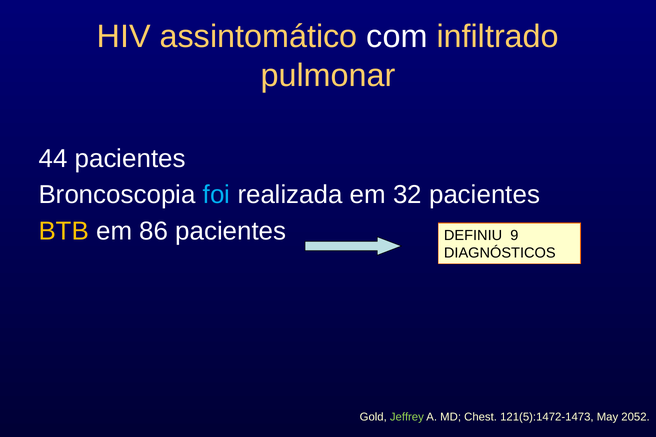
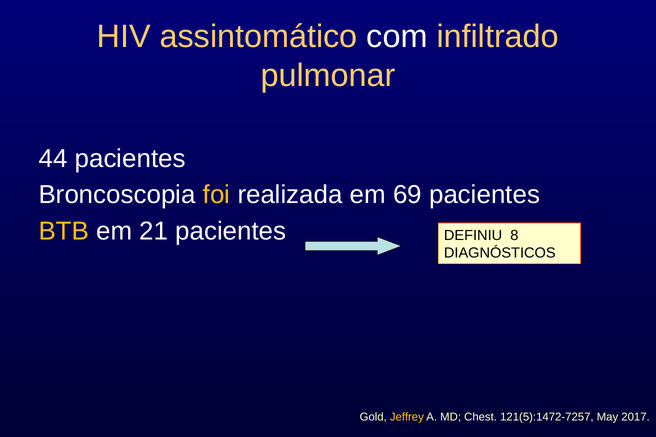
foi colour: light blue -> yellow
32: 32 -> 69
86: 86 -> 21
9: 9 -> 8
Jeffrey colour: light green -> yellow
121(5):1472-1473: 121(5):1472-1473 -> 121(5):1472-7257
2052: 2052 -> 2017
